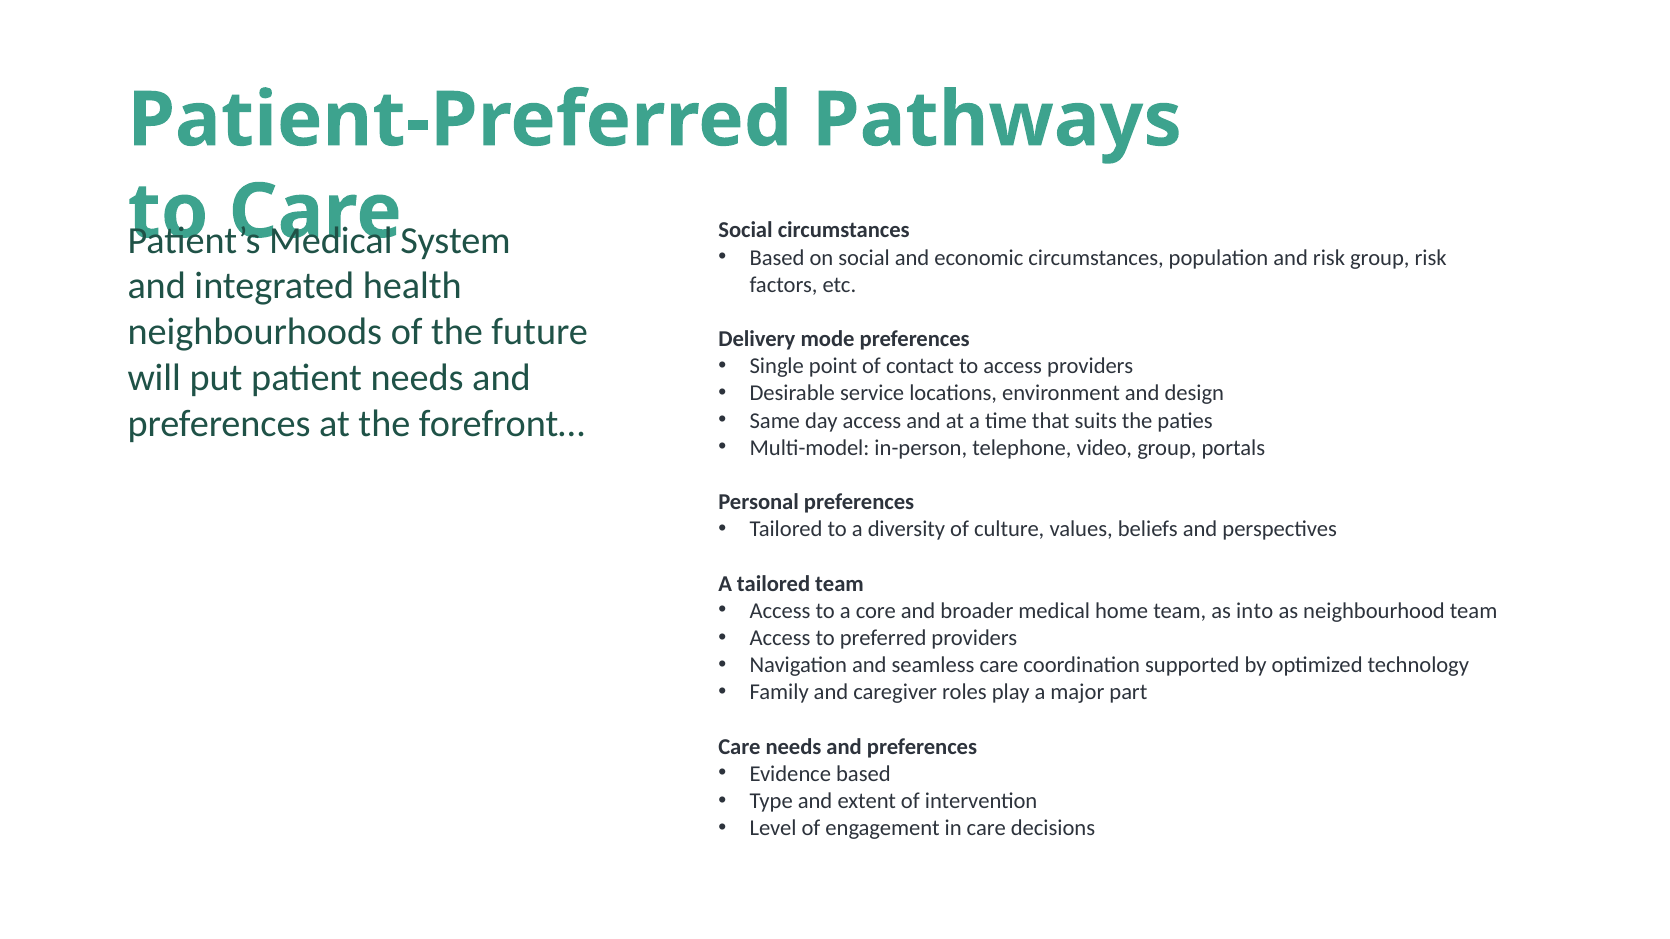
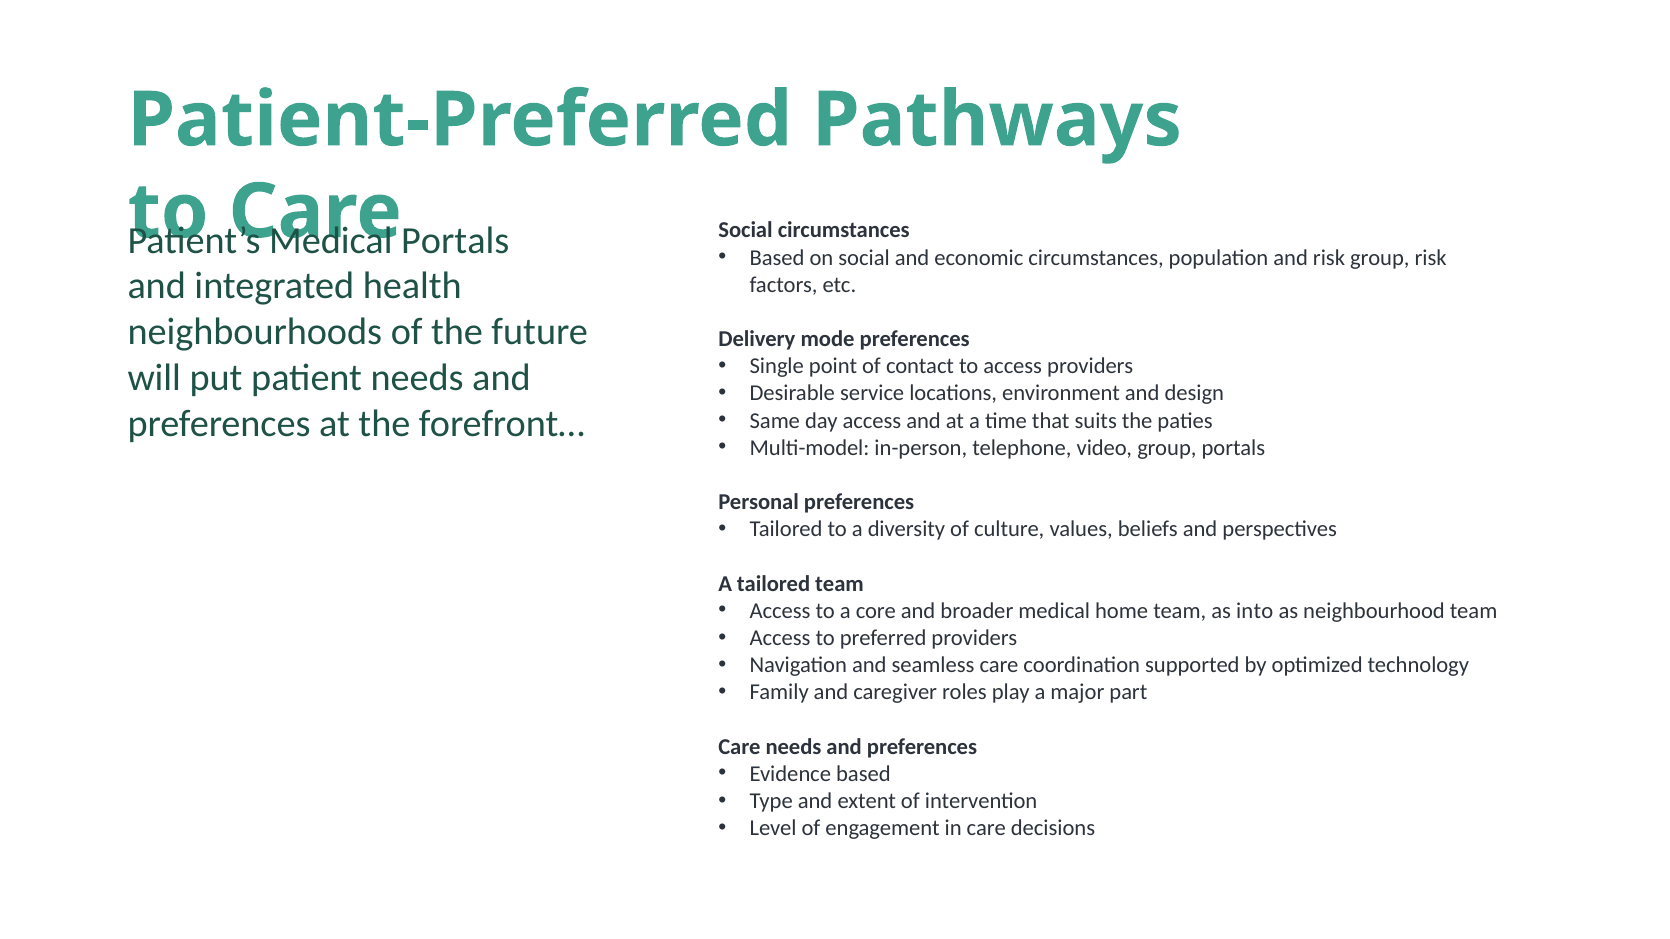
System at (455, 241): System -> Portals
